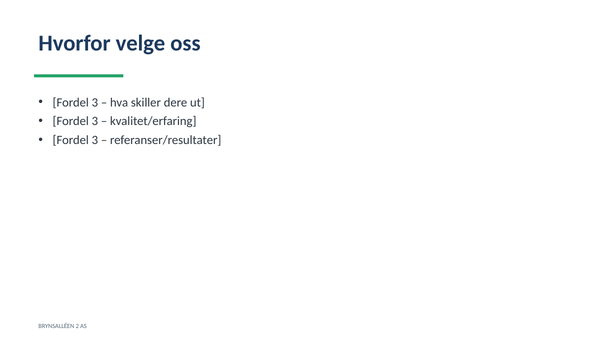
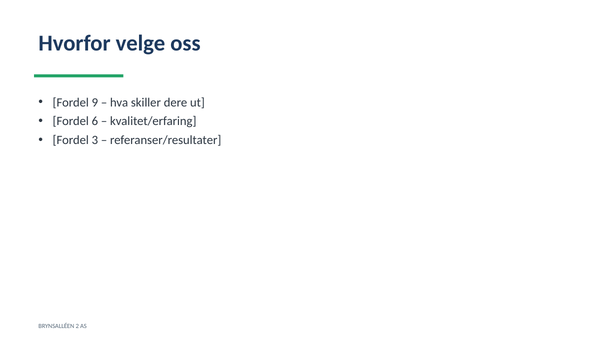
3 at (95, 102): 3 -> 9
3 at (95, 121): 3 -> 6
